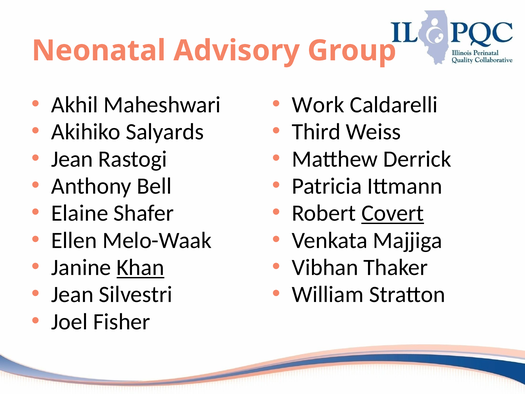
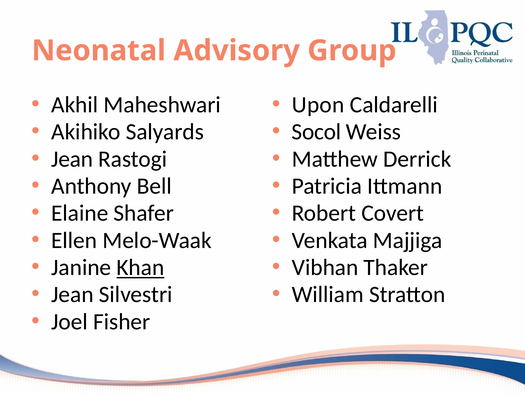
Work: Work -> Upon
Third: Third -> Socol
Covert underline: present -> none
